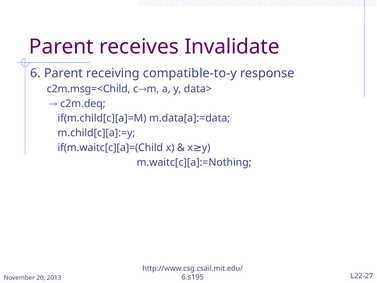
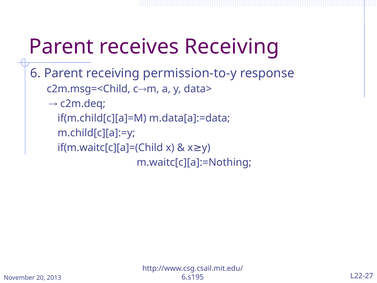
receives Invalidate: Invalidate -> Receiving
compatible-to-y: compatible-to-y -> permission-to-y
